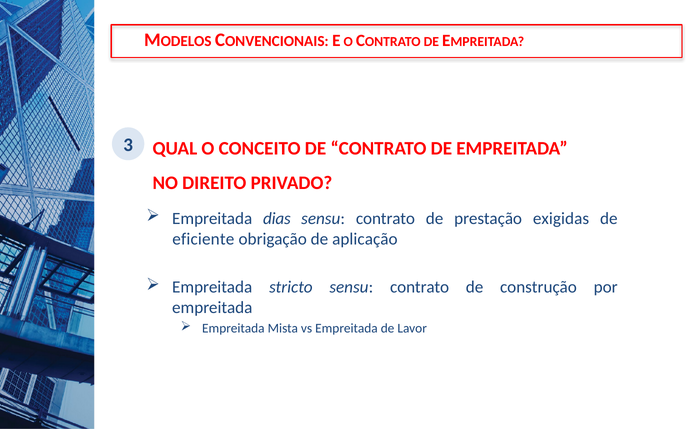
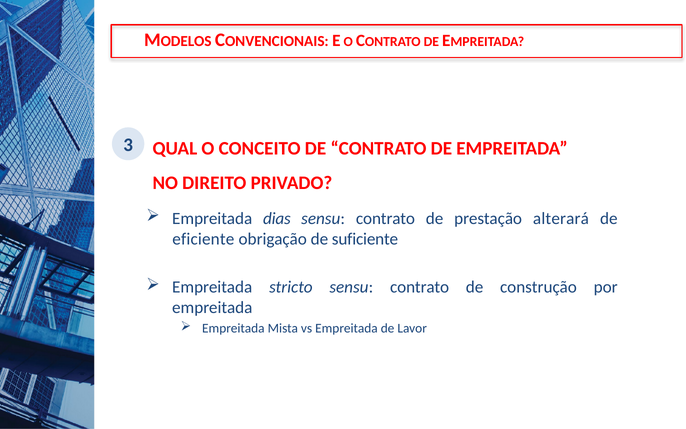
exigidas: exigidas -> alterará
aplicação: aplicação -> suficiente
